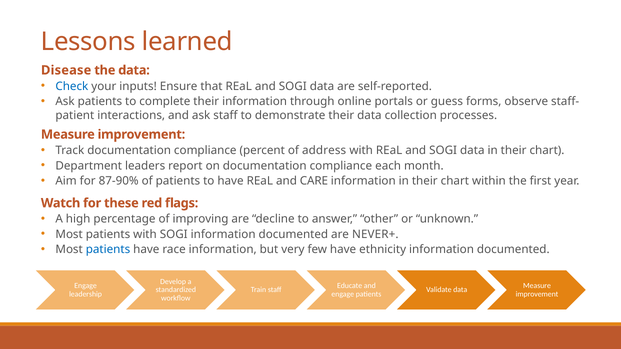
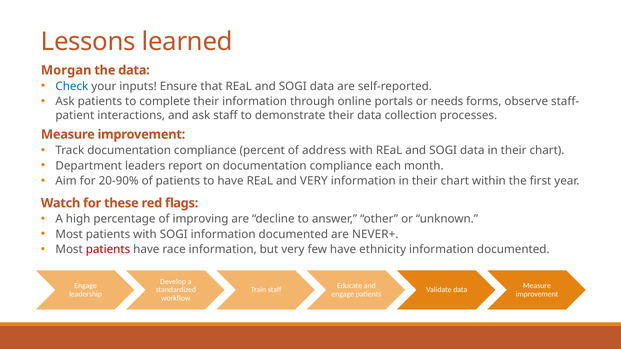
Disease: Disease -> Morgan
guess: guess -> needs
87-90%: 87-90% -> 20-90%
and CARE: CARE -> VERY
patients at (108, 250) colour: blue -> red
